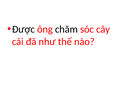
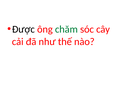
chăm colour: black -> green
